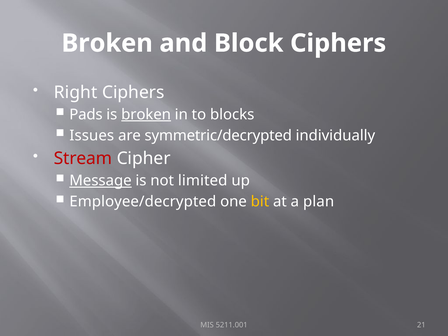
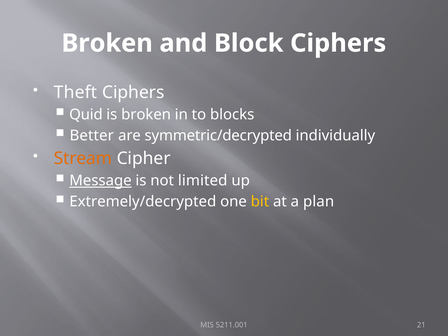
Right: Right -> Theft
Pads: Pads -> Quid
broken at (146, 115) underline: present -> none
Issues: Issues -> Better
Stream colour: red -> orange
Employee/decrypted: Employee/decrypted -> Extremely/decrypted
